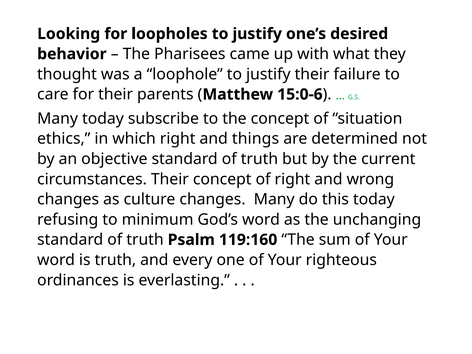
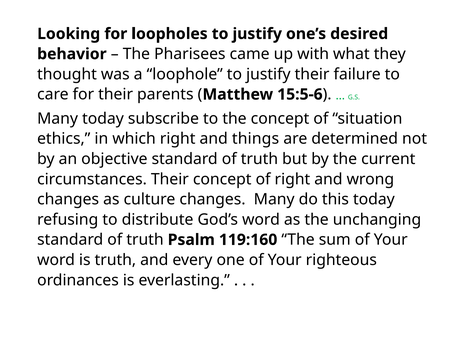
15:0-6: 15:0-6 -> 15:5-6
minimum: minimum -> distribute
